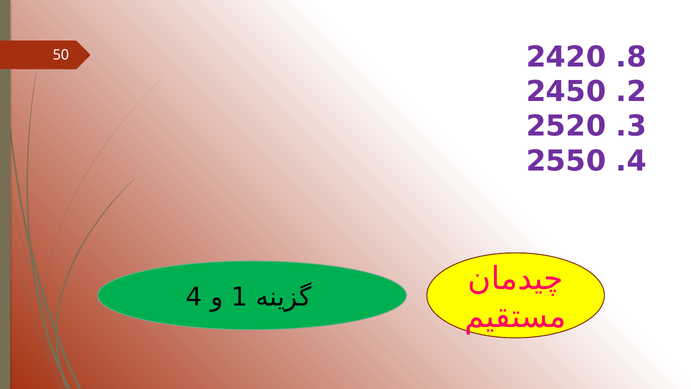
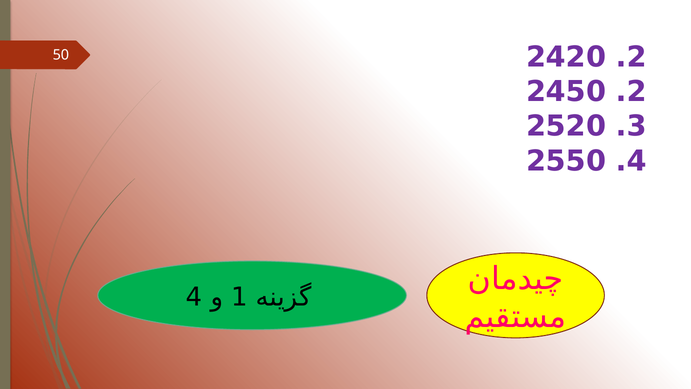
50 8: 8 -> 2
